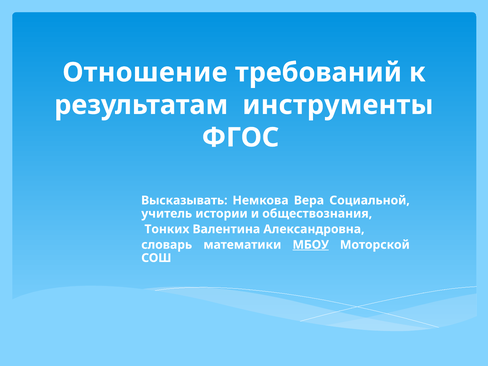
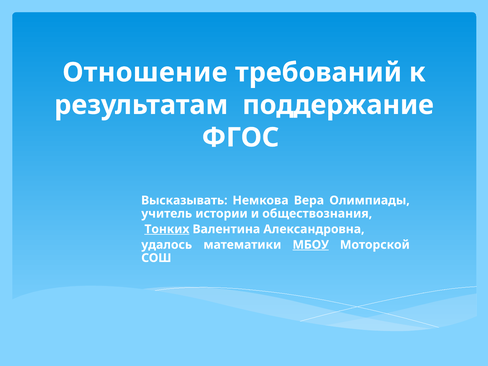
инструменты: инструменты -> поддержание
Социальной: Социальной -> Олимпиады
Тонких underline: none -> present
словарь: словарь -> удалось
